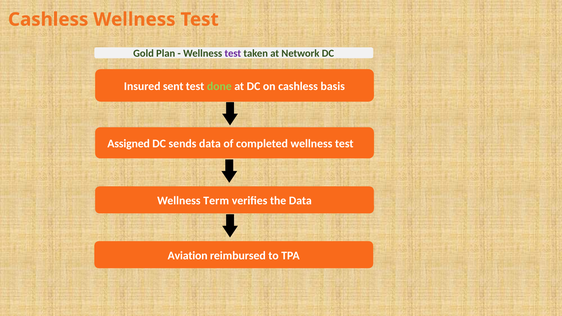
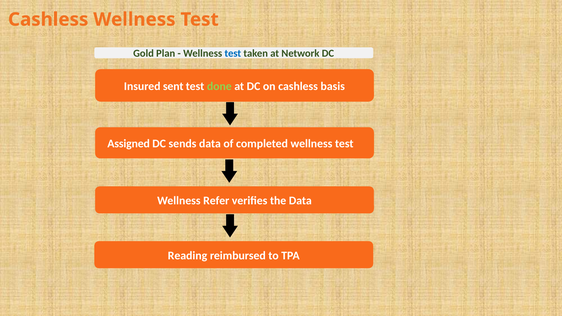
test at (233, 54) colour: purple -> blue
Term: Term -> Refer
Aviation: Aviation -> Reading
